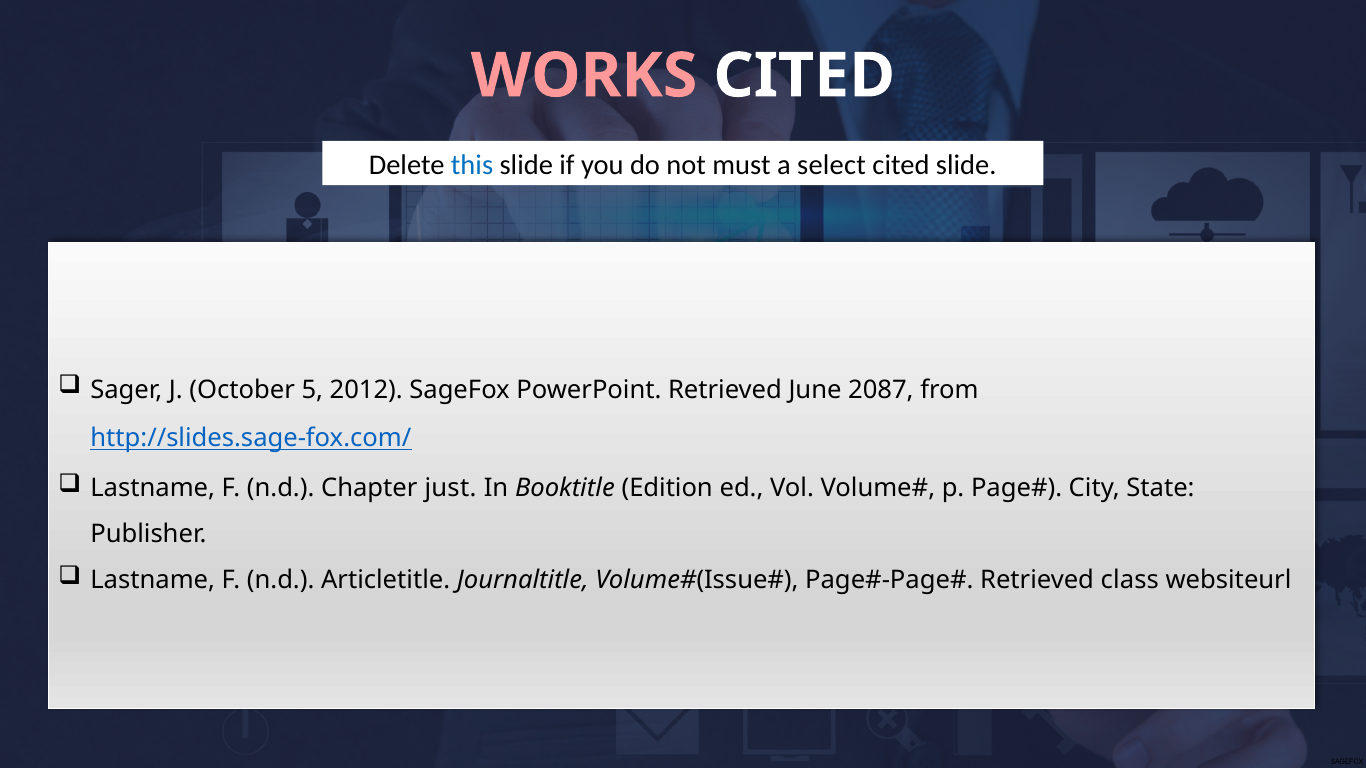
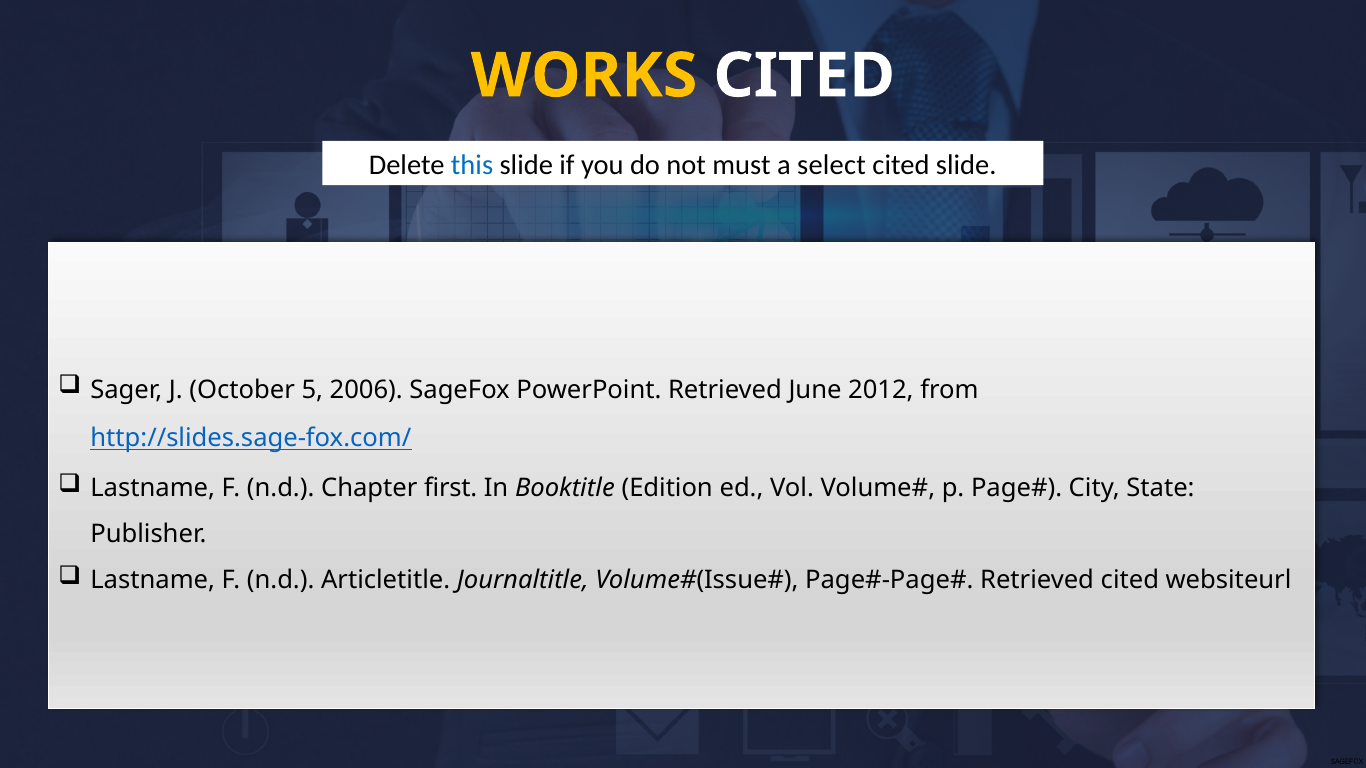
WORKS colour: pink -> yellow
2012: 2012 -> 2006
2087: 2087 -> 2012
just: just -> first
Retrieved class: class -> cited
